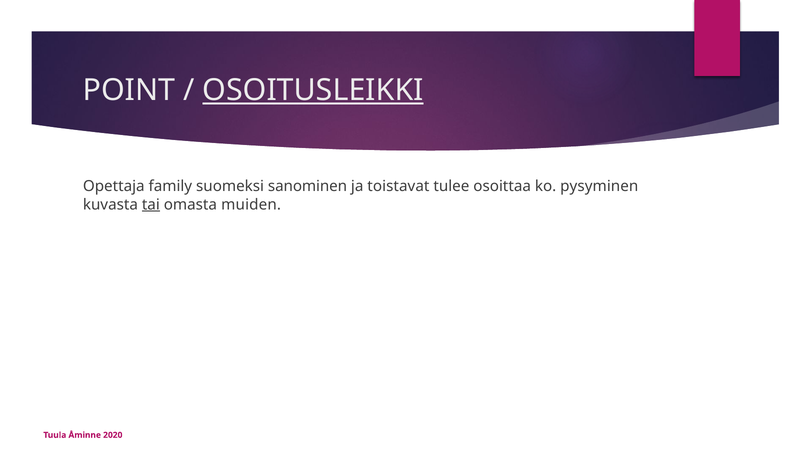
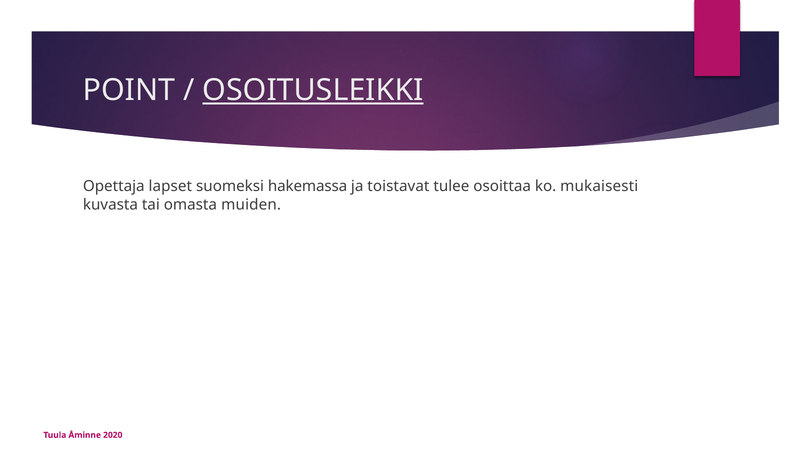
family: family -> lapset
sanominen: sanominen -> hakemassa
pysyminen: pysyminen -> mukaisesti
tai underline: present -> none
